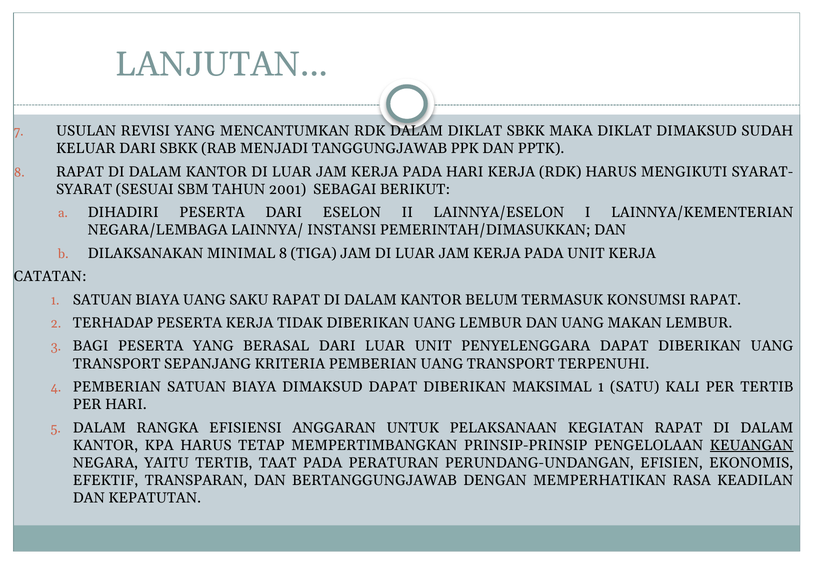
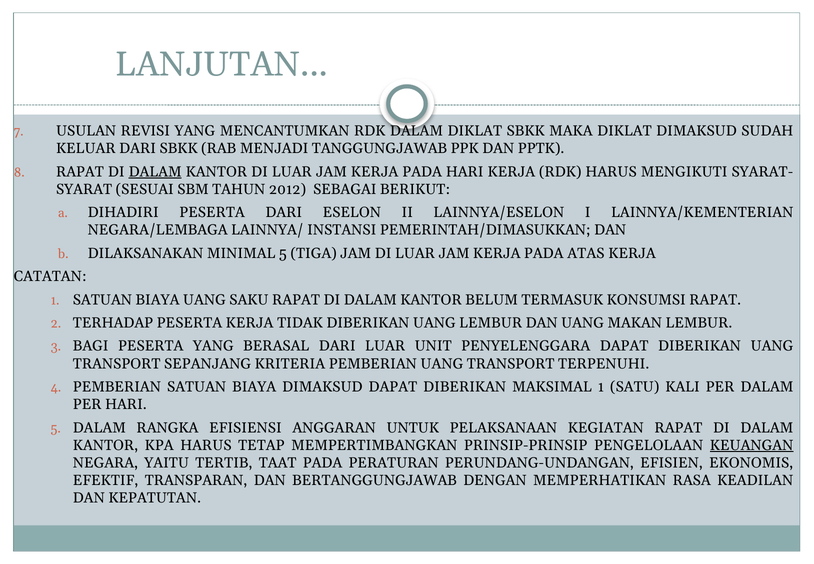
DALAM at (155, 172) underline: none -> present
2001: 2001 -> 2012
MINIMAL 8: 8 -> 5
PADA UNIT: UNIT -> ATAS
PER TERTIB: TERTIB -> DALAM
